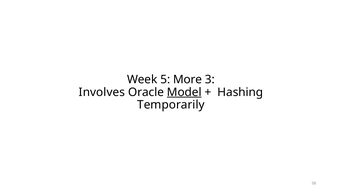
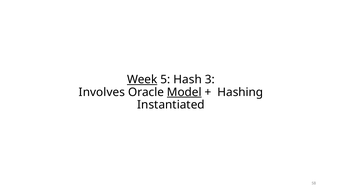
Week underline: none -> present
More: More -> Hash
Temporarily: Temporarily -> Instantiated
